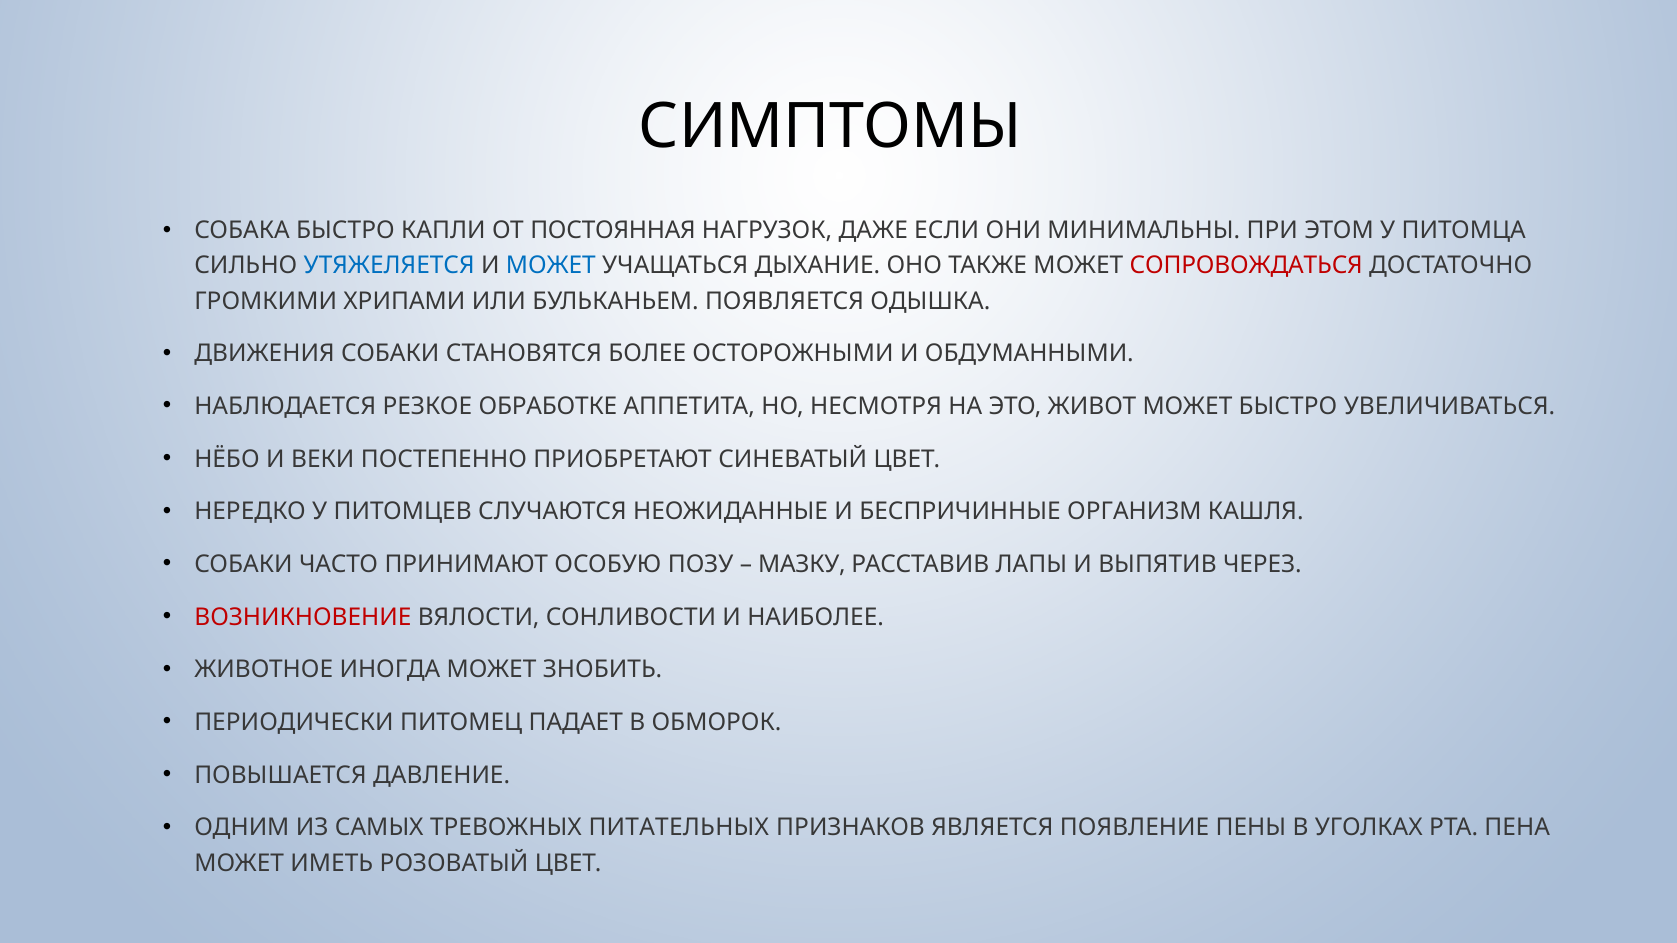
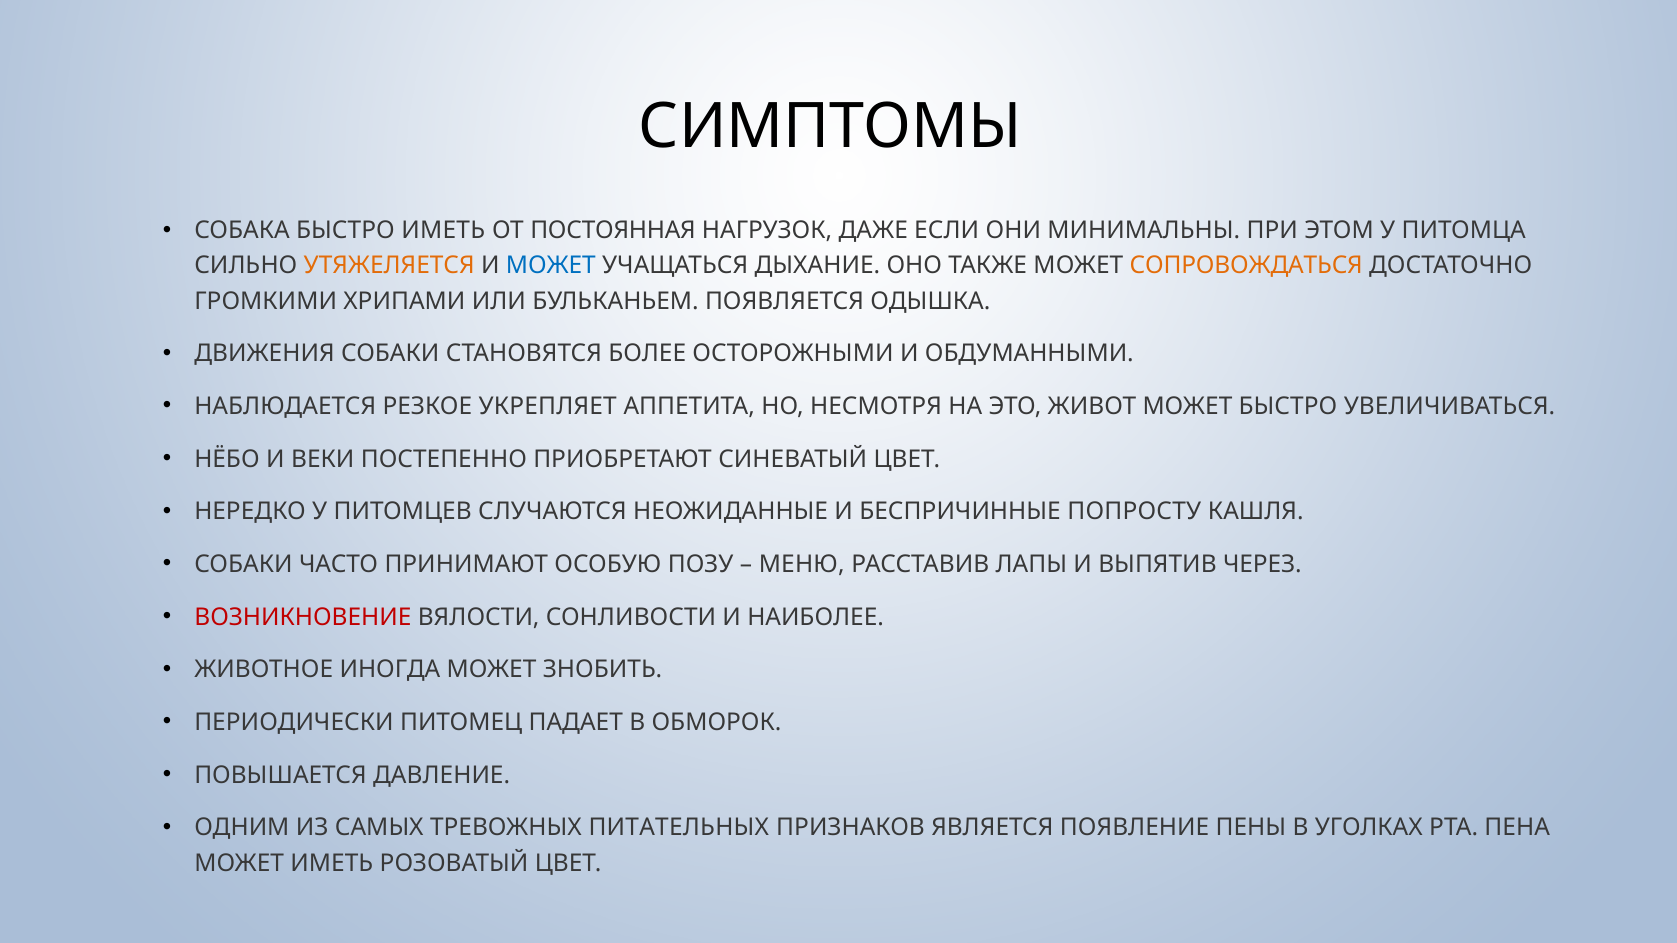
БЫСТРО КАПЛИ: КАПЛИ -> ИМЕТЬ
УТЯЖЕЛЯЕТСЯ colour: blue -> orange
СОПРОВОЖДАТЬСЯ colour: red -> orange
ОБРАБОТКЕ: ОБРАБОТКЕ -> УКРЕПЛЯЕТ
ОРГАНИЗМ: ОРГАНИЗМ -> ПОПРОСТУ
МАЗКУ: МАЗКУ -> МЕНЮ
